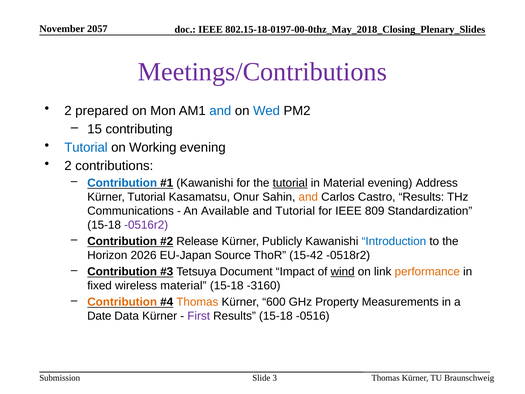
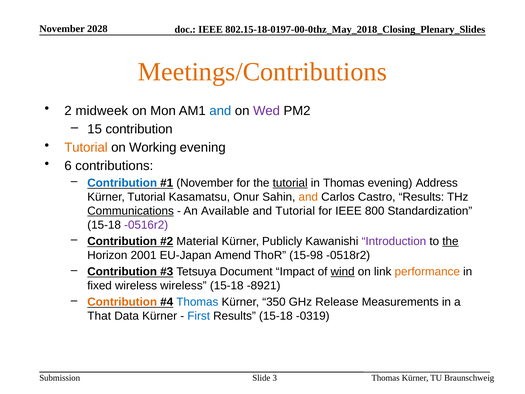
2057: 2057 -> 2028
Meetings/Contributions colour: purple -> orange
prepared: prepared -> midweek
Wed colour: blue -> purple
15 contributing: contributing -> contribution
Tutorial at (86, 147) colour: blue -> orange
2 at (68, 166): 2 -> 6
Kawanishi at (205, 183): Kawanishi -> November
in Material: Material -> Thomas
Communications underline: none -> present
809: 809 -> 800
Release: Release -> Material
Introduction colour: blue -> purple
the at (450, 241) underline: none -> present
2026: 2026 -> 2001
Source: Source -> Amend
15-42: 15-42 -> 15-98
wireless material: material -> wireless
-3160: -3160 -> -8921
Thomas at (197, 302) colour: orange -> blue
600: 600 -> 350
Property: Property -> Release
Date: Date -> That
First colour: purple -> blue
-0516: -0516 -> -0319
